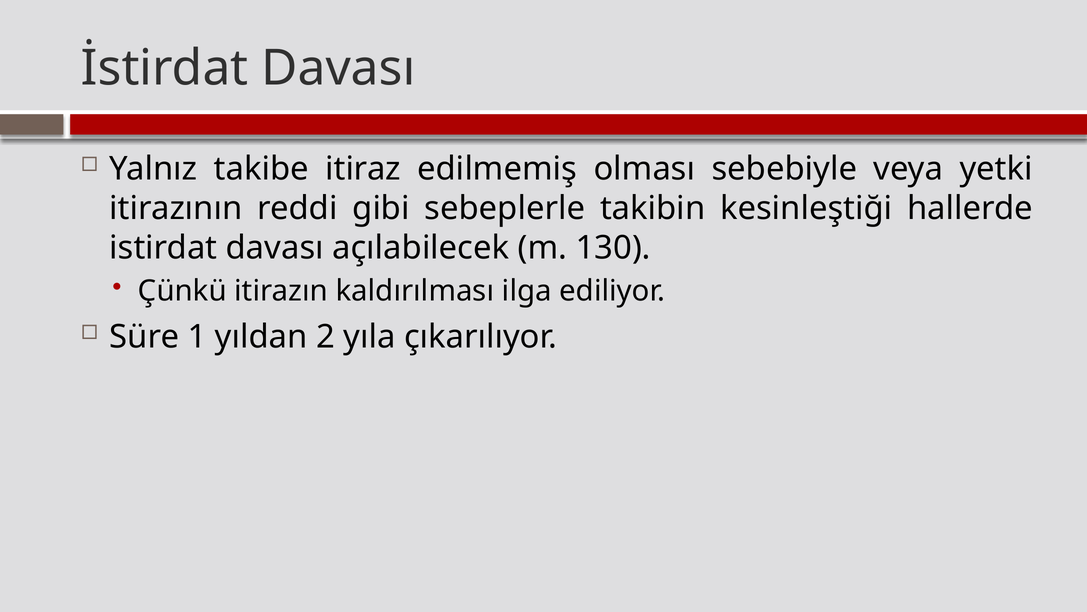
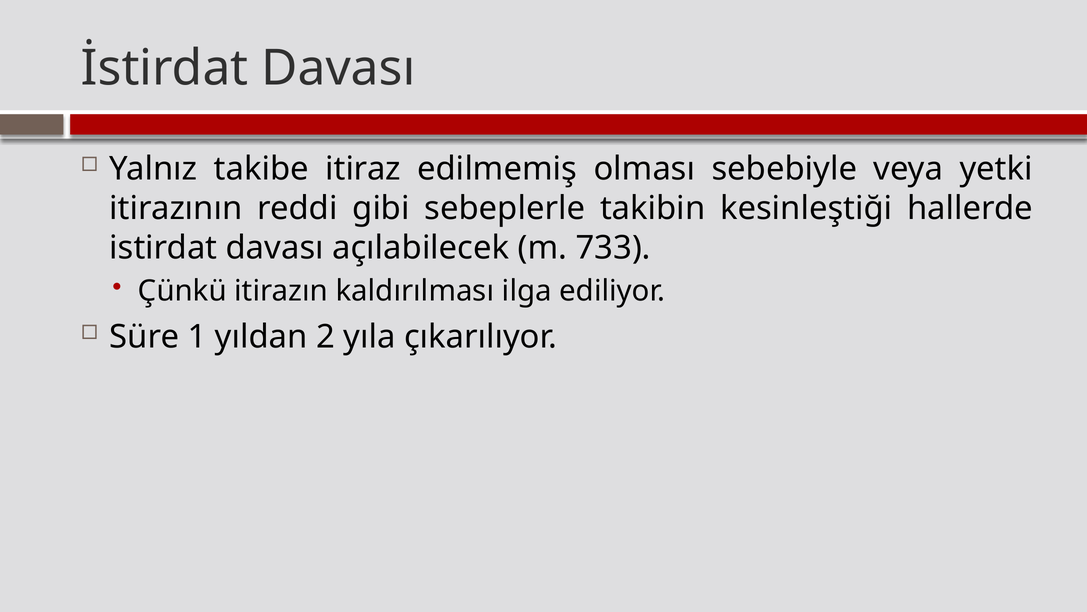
130: 130 -> 733
